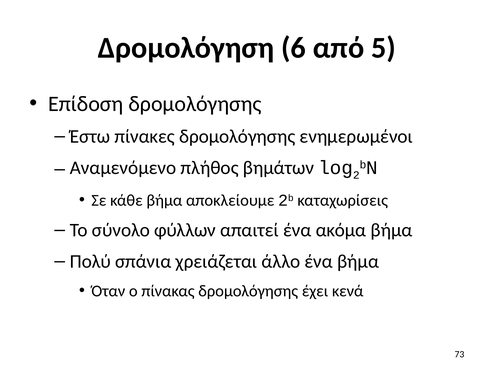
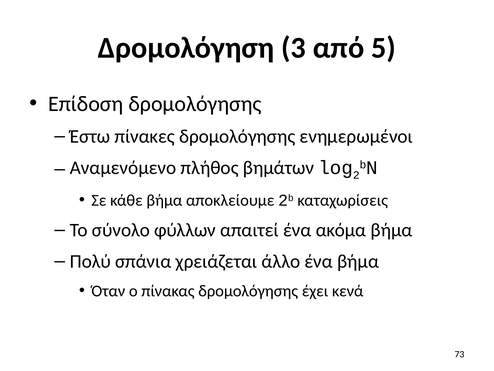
6: 6 -> 3
